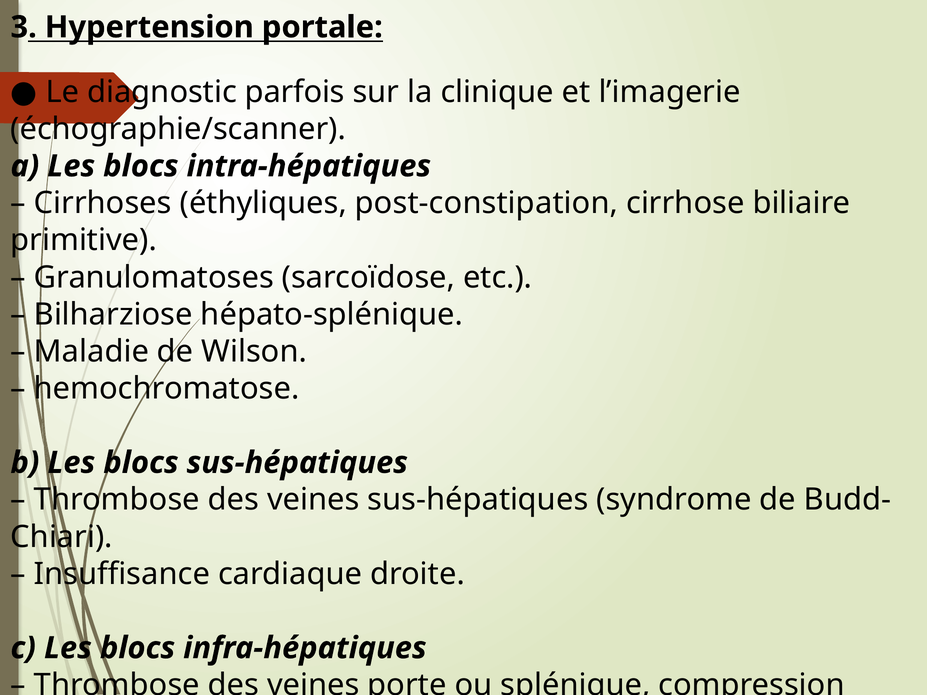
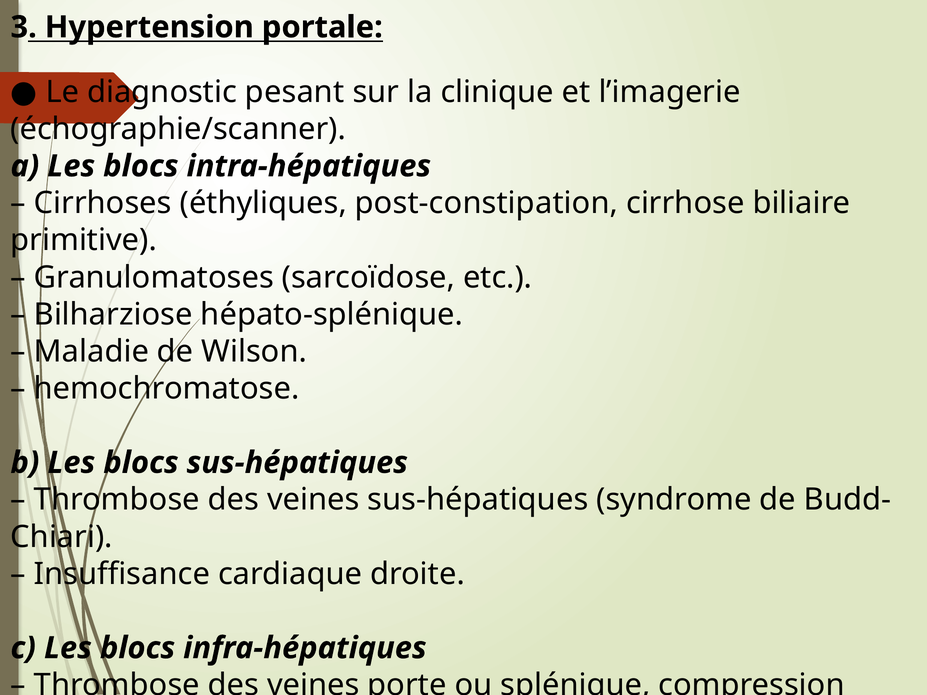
parfois: parfois -> pesant
